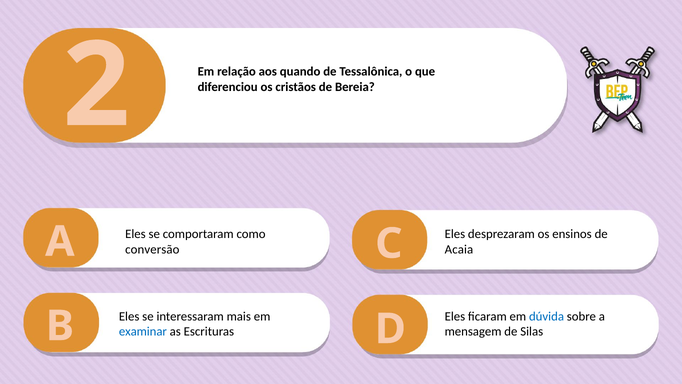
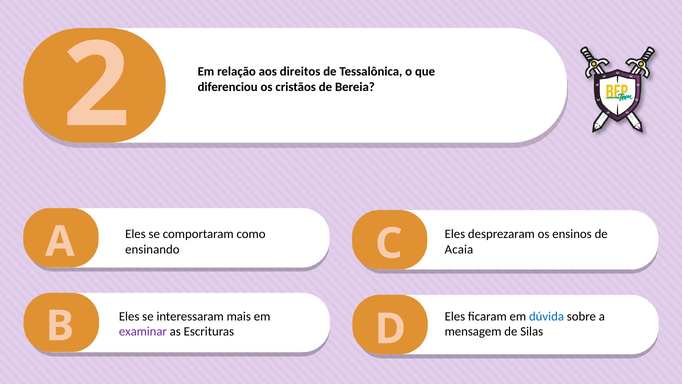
quando: quando -> direitos
conversão: conversão -> ensinando
examinar colour: blue -> purple
